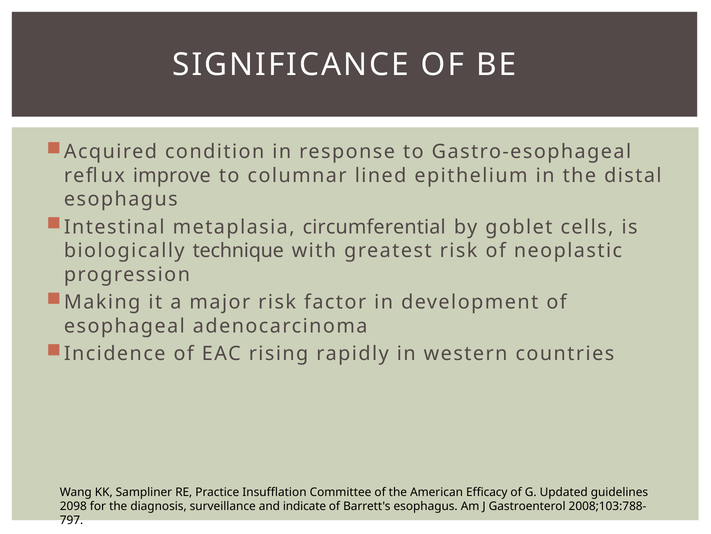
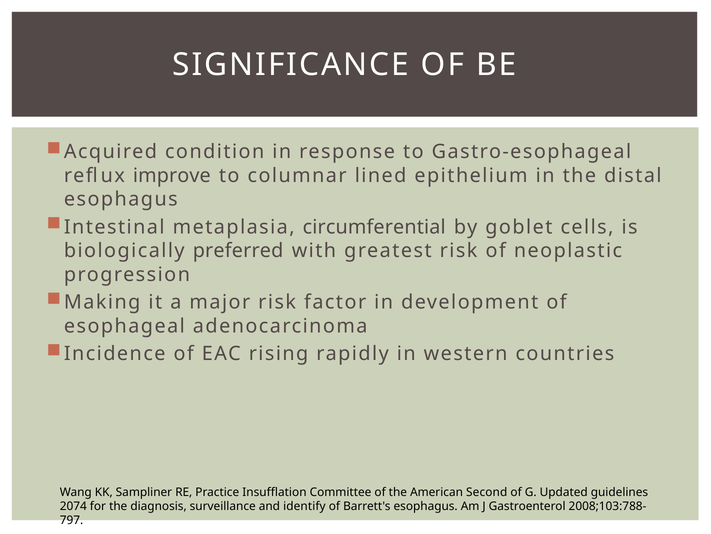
technique: technique -> preferred
Efficacy: Efficacy -> Second
2098: 2098 -> 2074
indicate: indicate -> identify
